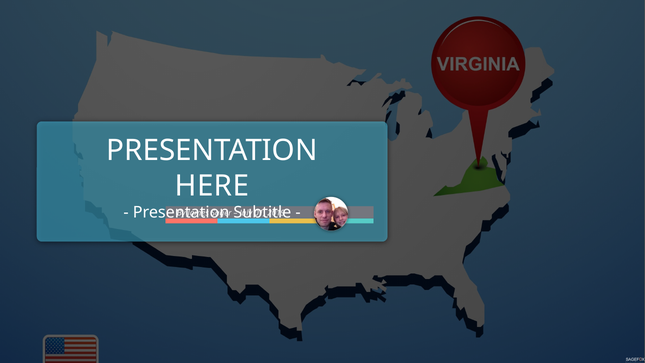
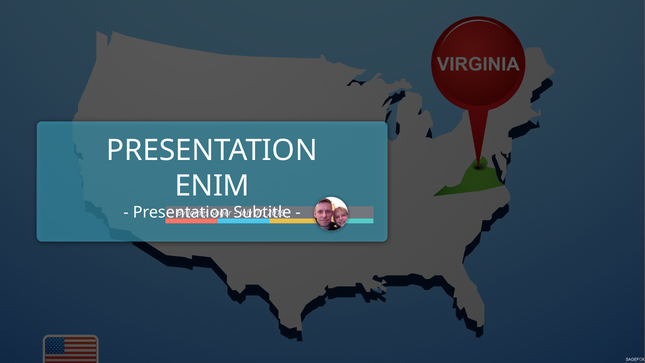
HERE: HERE -> ENIM
